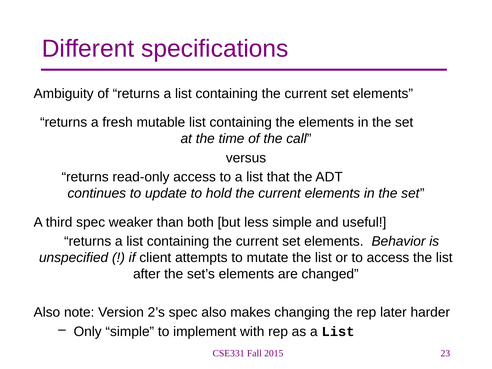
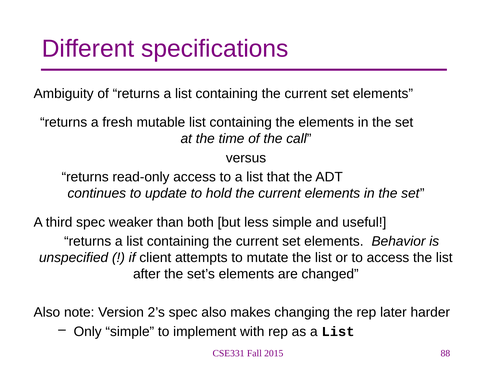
23: 23 -> 88
